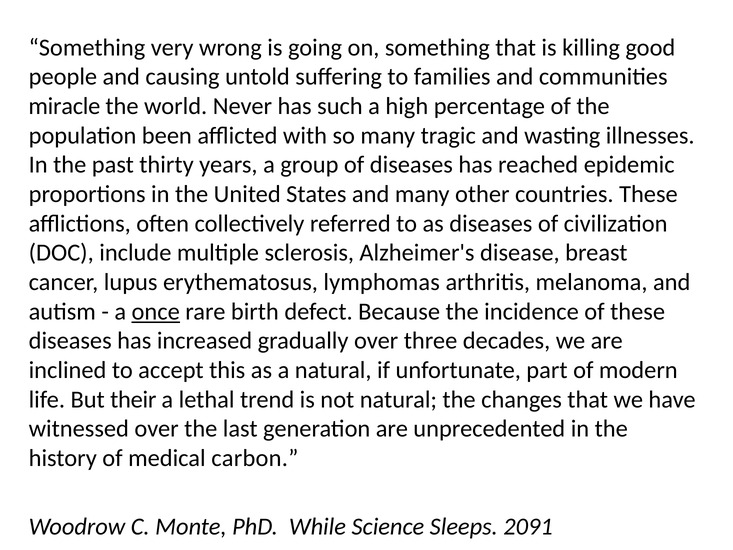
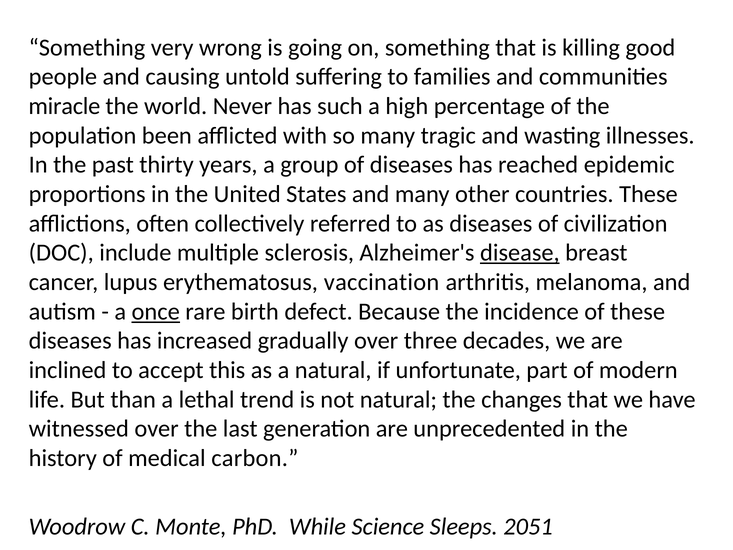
disease underline: none -> present
lymphomas: lymphomas -> vaccination
their: their -> than
2091: 2091 -> 2051
